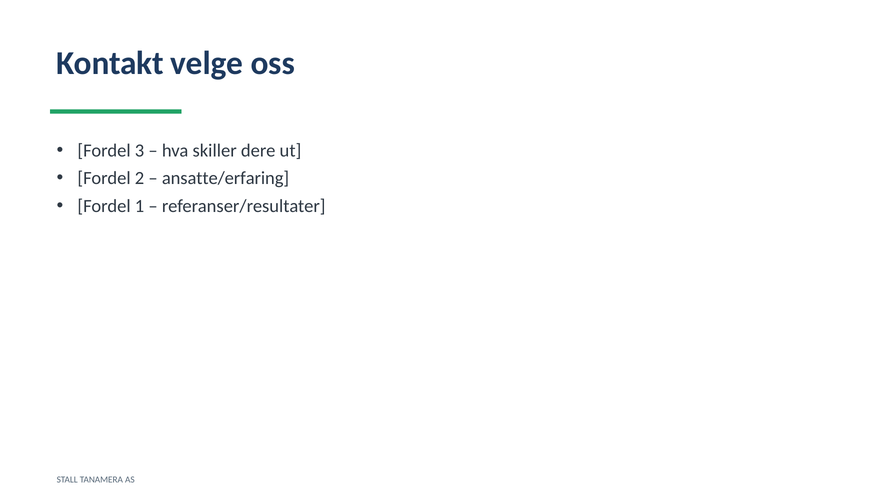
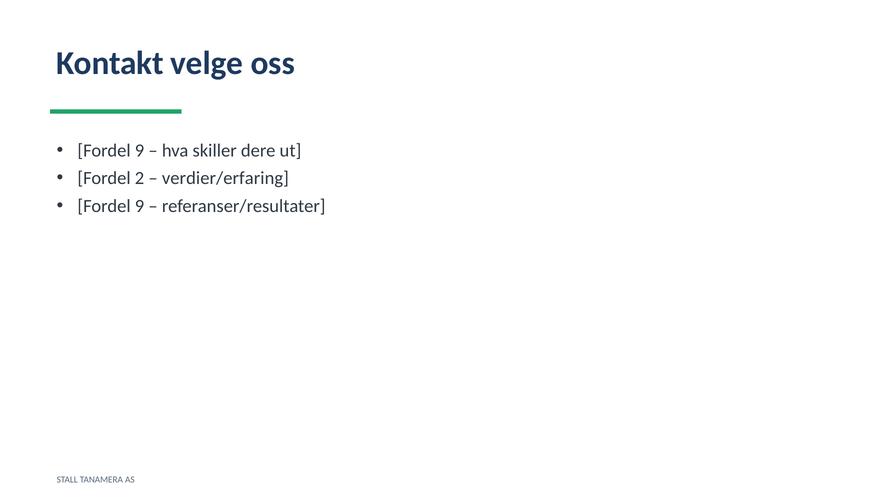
3 at (140, 151): 3 -> 9
ansatte/erfaring: ansatte/erfaring -> verdier/erfaring
1 at (140, 206): 1 -> 9
